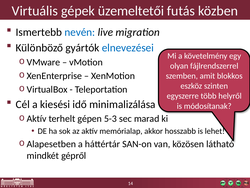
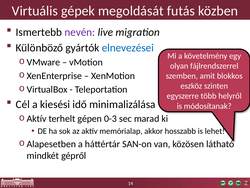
üzemeltetői: üzemeltetői -> megoldását
nevén colour: blue -> purple
5-3: 5-3 -> 0-3
